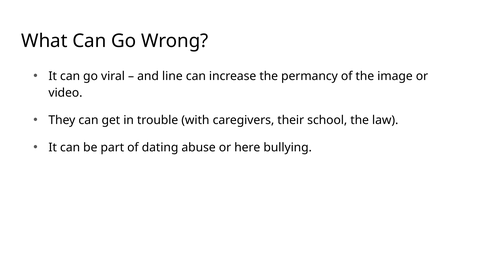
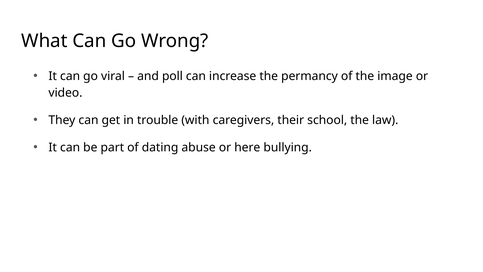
line: line -> poll
